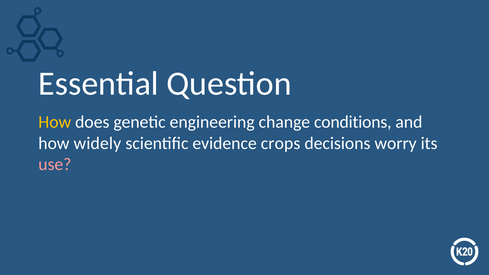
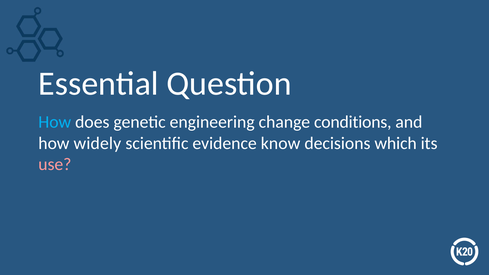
How at (55, 122) colour: yellow -> light blue
crops: crops -> know
worry: worry -> which
